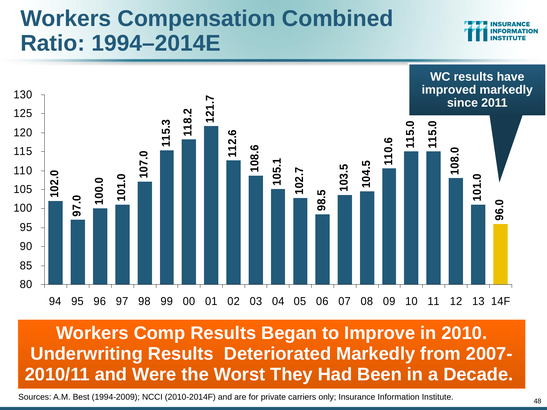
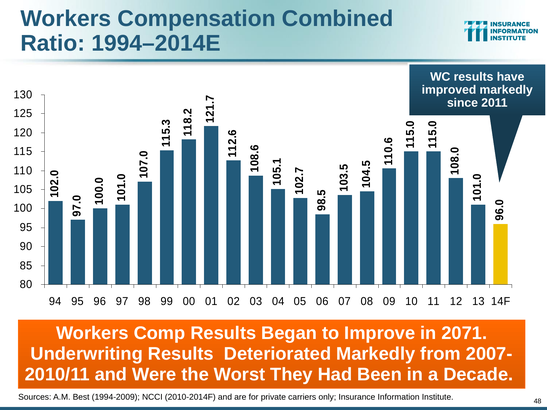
2010: 2010 -> 2071
